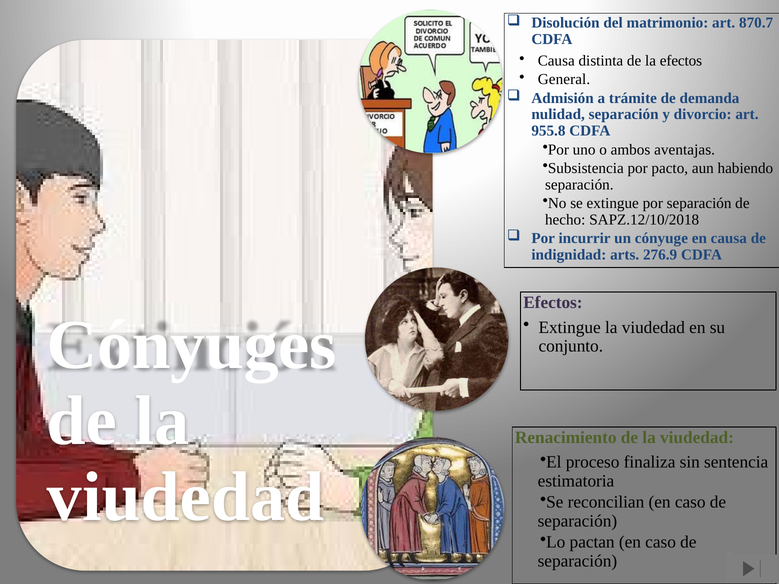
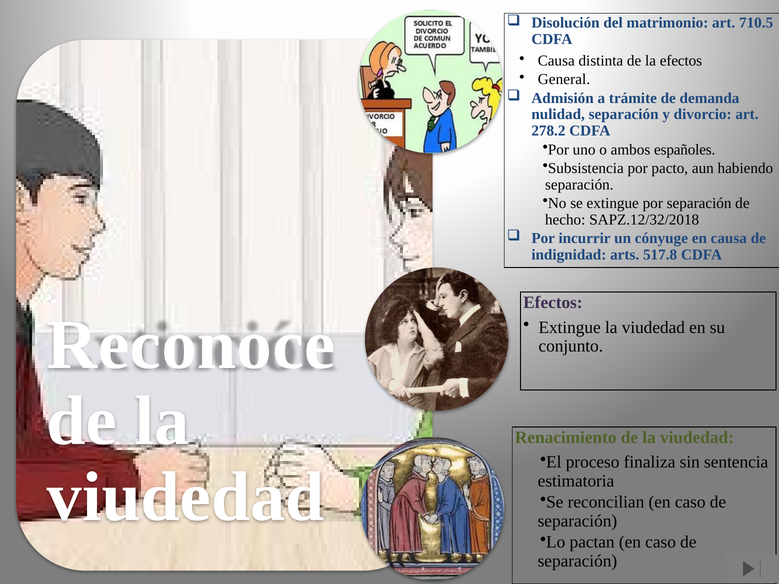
870.7: 870.7 -> 710.5
955.8: 955.8 -> 278.2
aventajas: aventajas -> españoles
SAPZ.12/10/2018: SAPZ.12/10/2018 -> SAPZ.12/32/2018
276.9: 276.9 -> 517.8
Cónyuges: Cónyuges -> Reconoce
